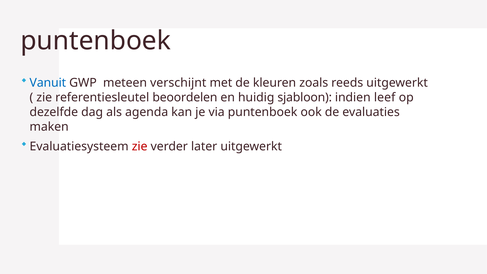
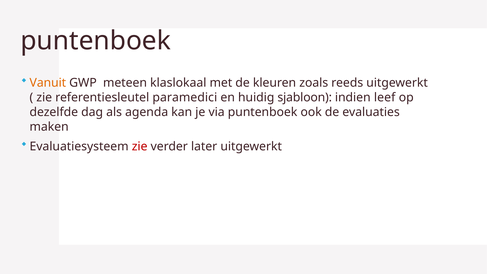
Vanuit colour: blue -> orange
verschijnt: verschijnt -> klaslokaal
beoordelen: beoordelen -> paramedici
